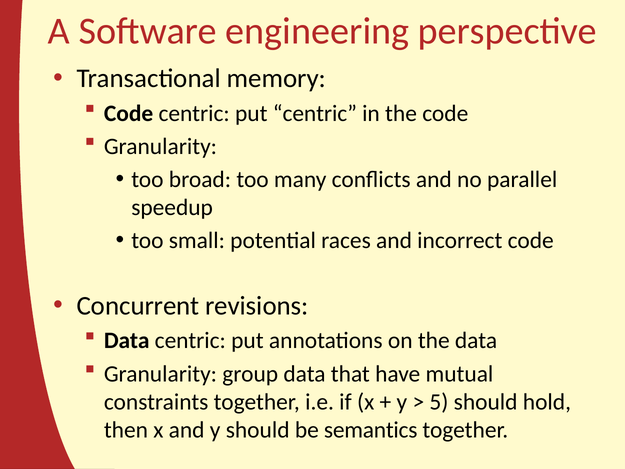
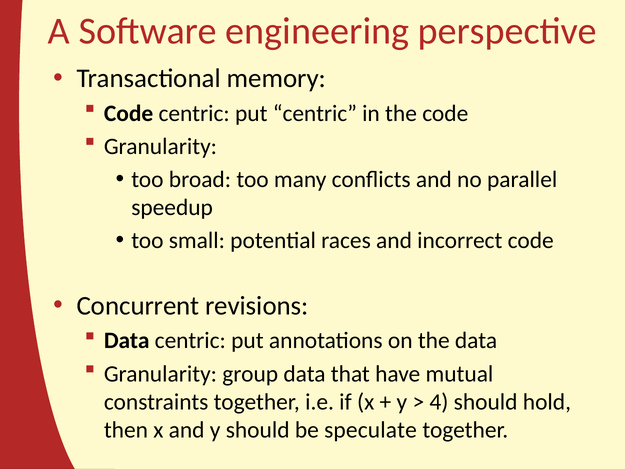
5: 5 -> 4
semantics: semantics -> speculate
